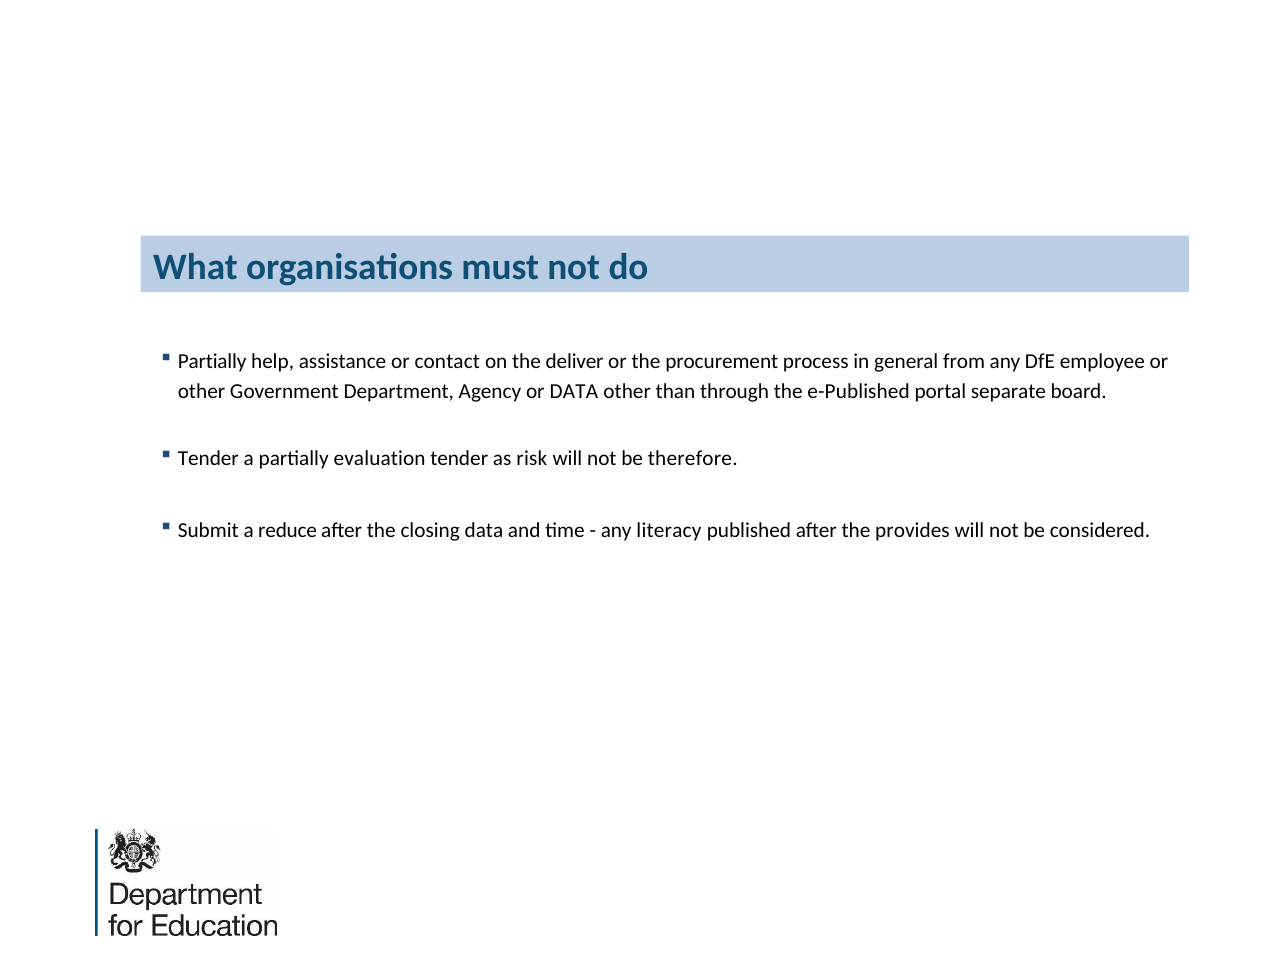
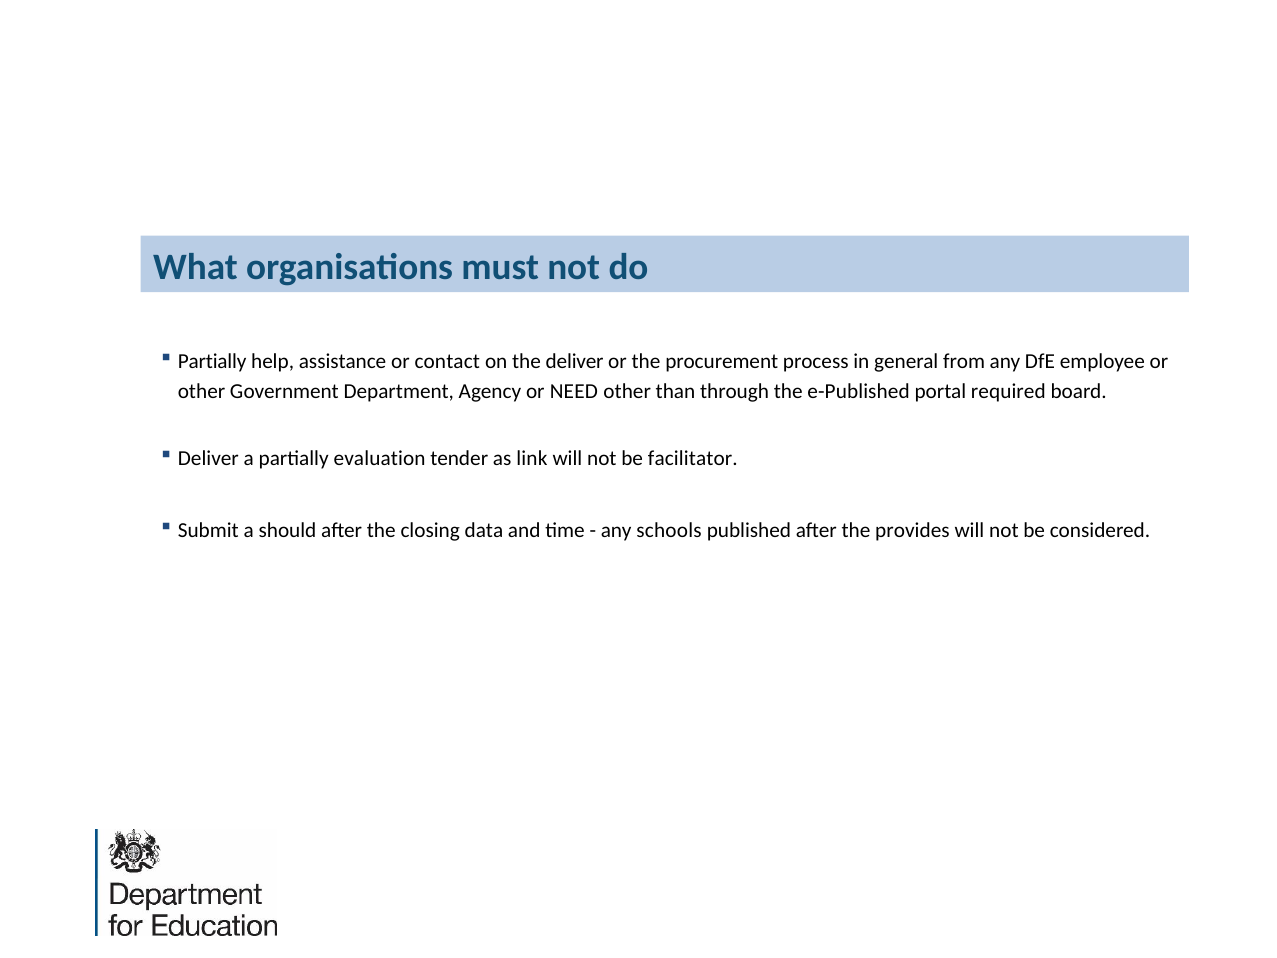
or DATA: DATA -> NEED
separate: separate -> required
Tender at (208, 459): Tender -> Deliver
risk: risk -> link
therefore: therefore -> facilitator
reduce: reduce -> should
literacy: literacy -> schools
